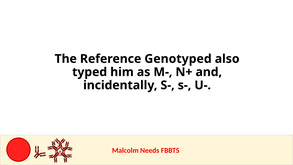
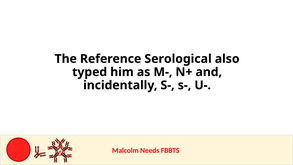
Genotyped: Genotyped -> Serological
